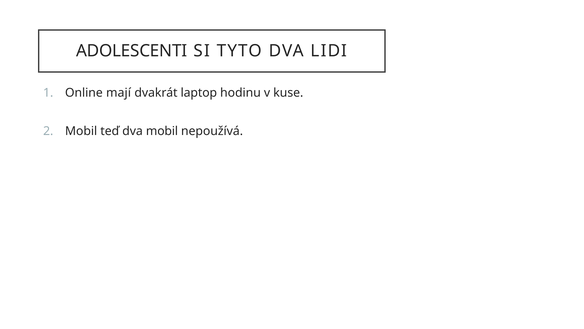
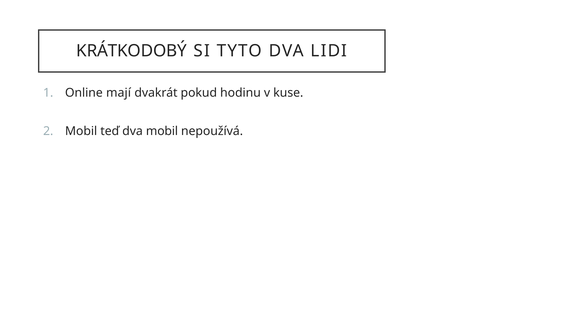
ADOLESCENTI: ADOLESCENTI -> KRÁTKODOBÝ
laptop: laptop -> pokud
